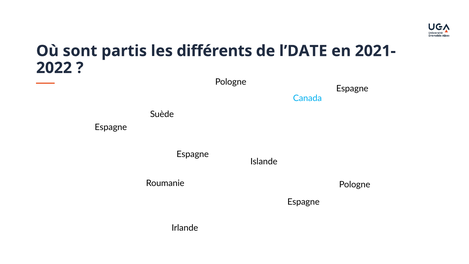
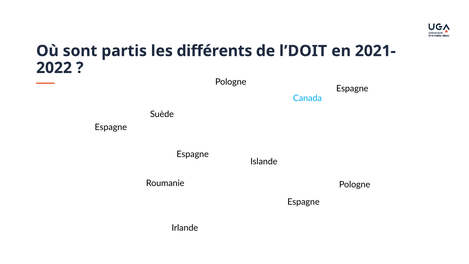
l’DATE: l’DATE -> l’DOIT
